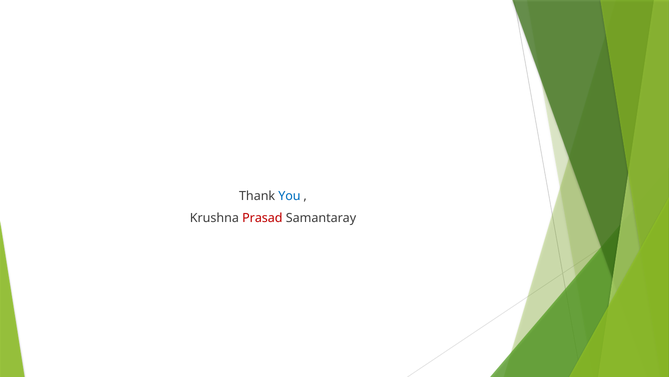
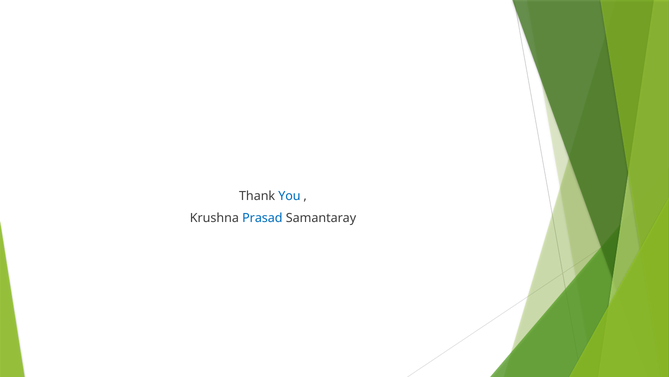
Prasad colour: red -> blue
